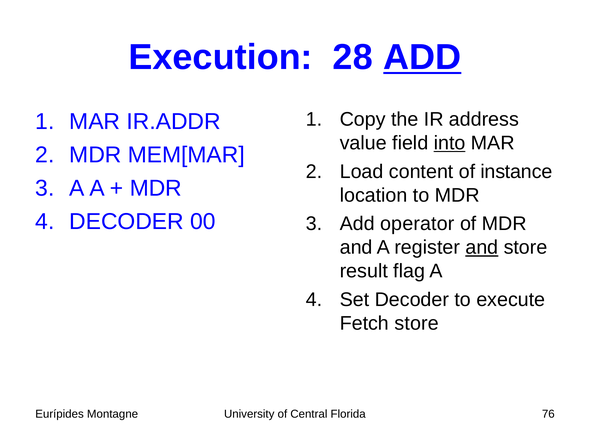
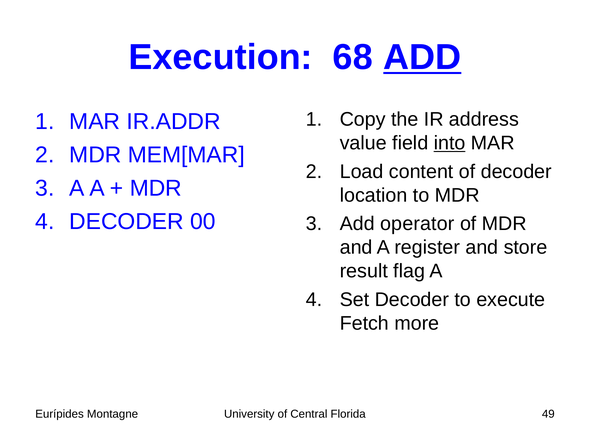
28: 28 -> 68
of instance: instance -> decoder
and at (482, 247) underline: present -> none
Fetch store: store -> more
76: 76 -> 49
